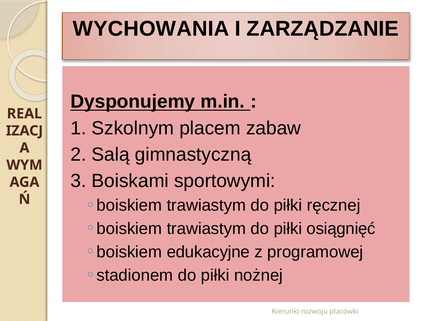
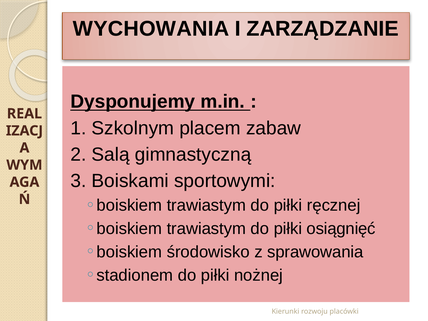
edukacyjne: edukacyjne -> środowisko
programowej: programowej -> sprawowania
